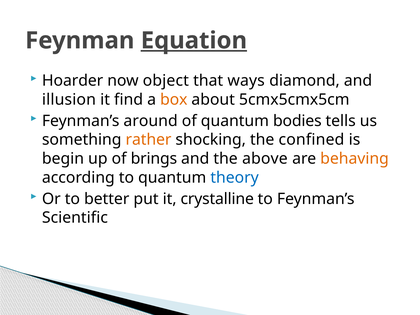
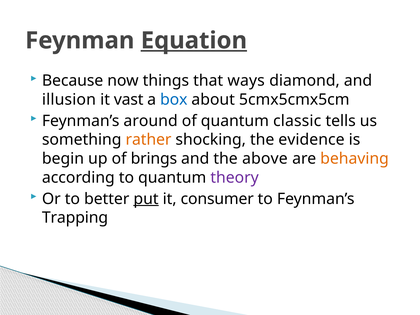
Hoarder: Hoarder -> Because
object: object -> things
find: find -> vast
box colour: orange -> blue
bodies: bodies -> classic
confined: confined -> evidence
theory colour: blue -> purple
put underline: none -> present
crystalline: crystalline -> consumer
Scientific: Scientific -> Trapping
